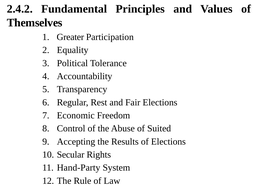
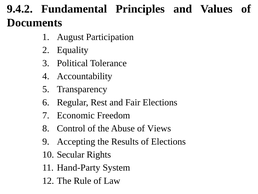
2.4.2: 2.4.2 -> 9.4.2
Themselves: Themselves -> Documents
Greater: Greater -> August
Suited: Suited -> Views
